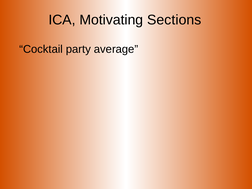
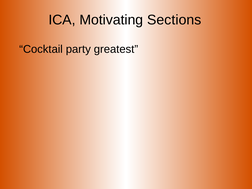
average: average -> greatest
